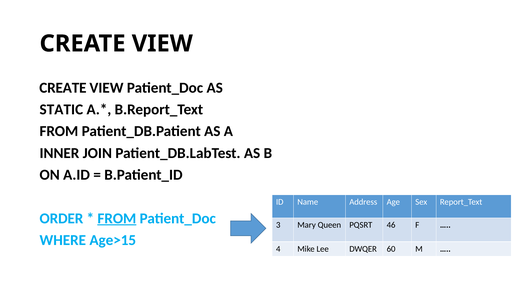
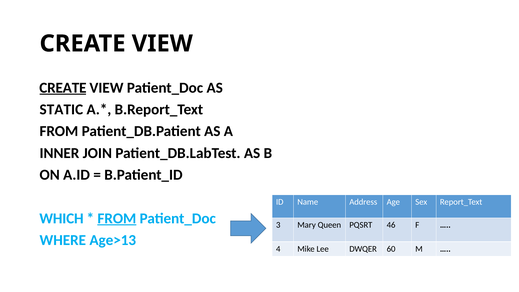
CREATE at (63, 88) underline: none -> present
ORDER: ORDER -> WHICH
Age>15: Age>15 -> Age>13
